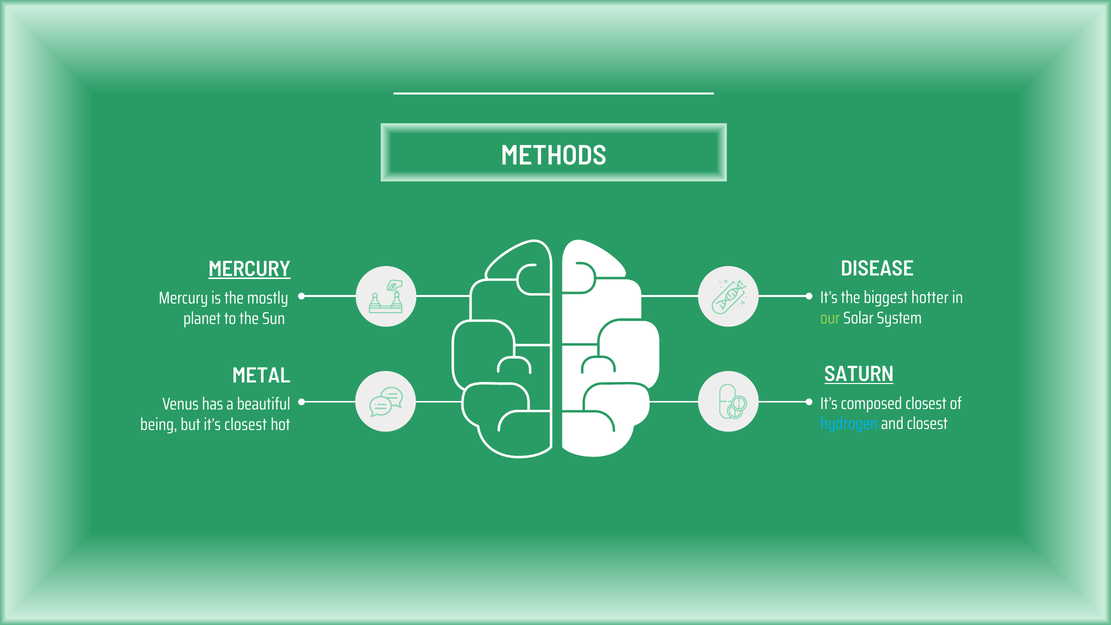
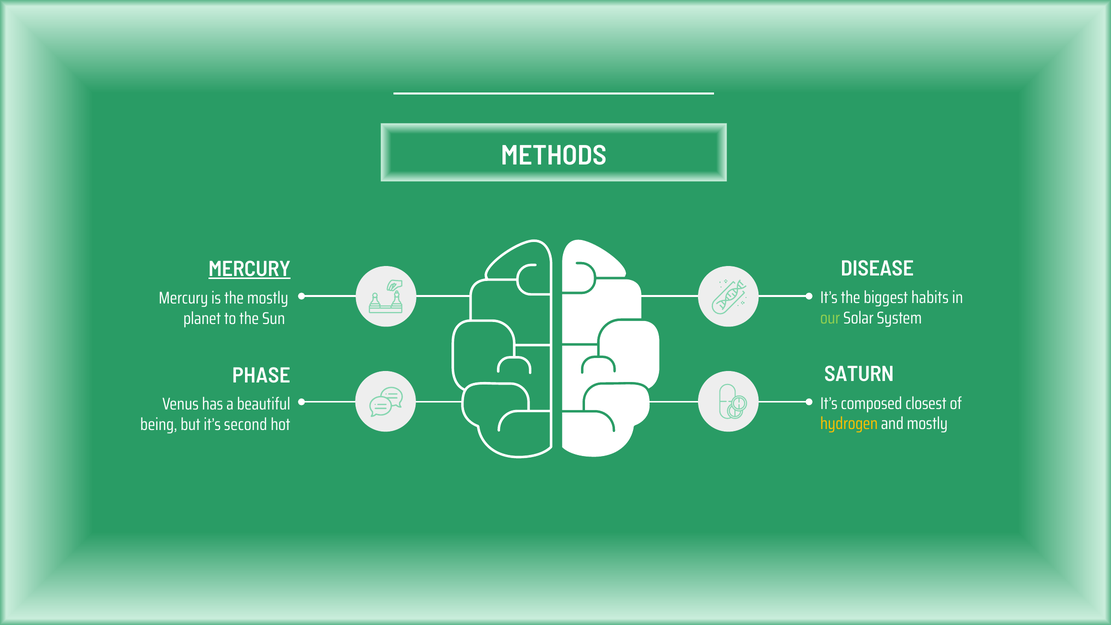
hotter: hotter -> habits
SATURN underline: present -> none
METAL: METAL -> PHASE
hydrogen colour: light blue -> yellow
and closest: closest -> mostly
it’s closest: closest -> second
